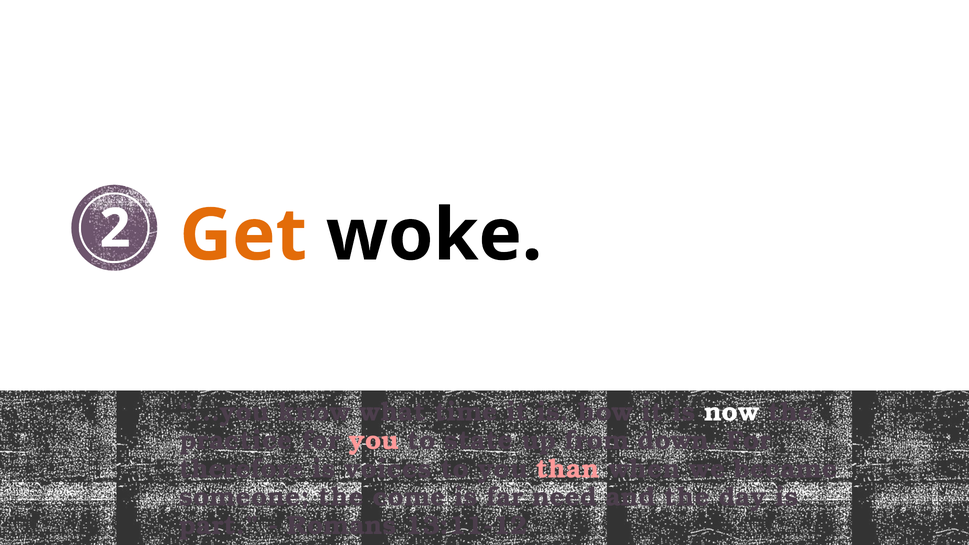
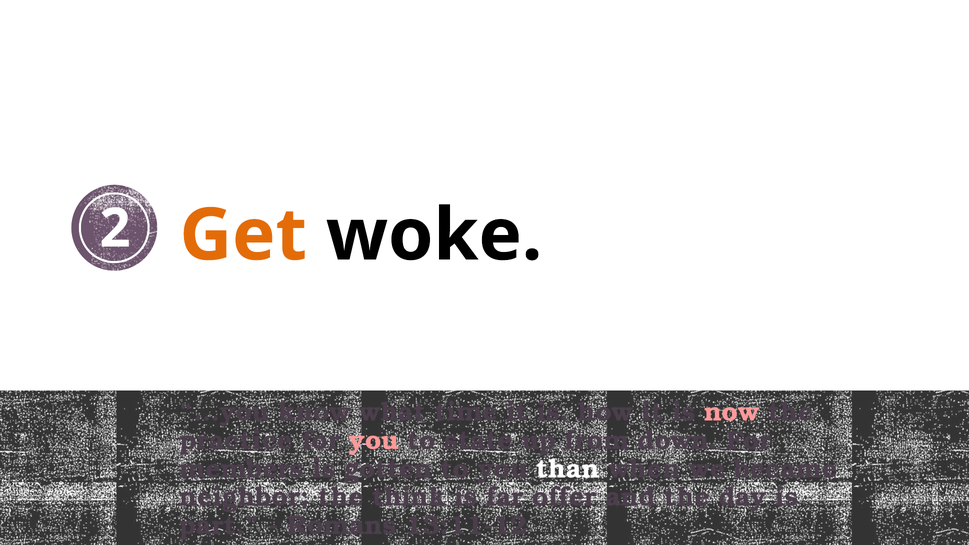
now colour: white -> pink
therefore: therefore -> members
voices: voices -> gotten
than colour: pink -> white
someone: someone -> neighbor
come: come -> think
need: need -> offer
